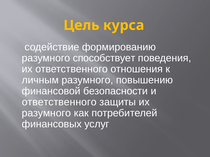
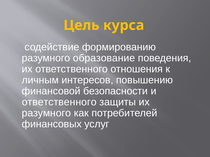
способствует: способствует -> образование
личным разумного: разумного -> интересов
